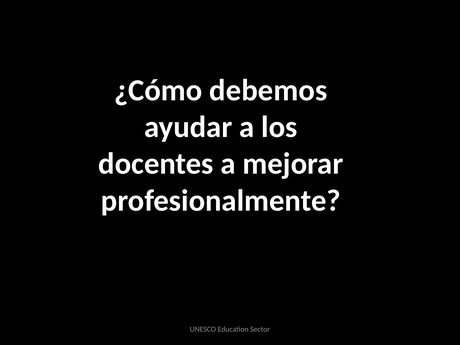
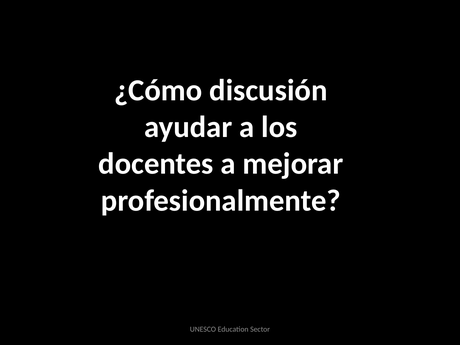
debemos: debemos -> discusión
